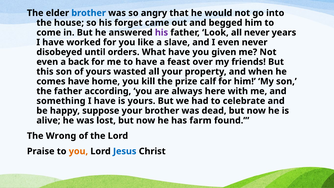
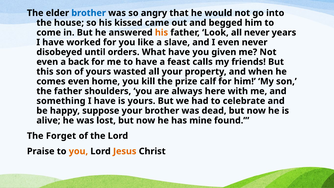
forget: forget -> kissed
his at (162, 33) colour: purple -> orange
over: over -> calls
comes have: have -> even
according: according -> shoulders
farm: farm -> mine
Wrong: Wrong -> Forget
Jesus colour: blue -> orange
